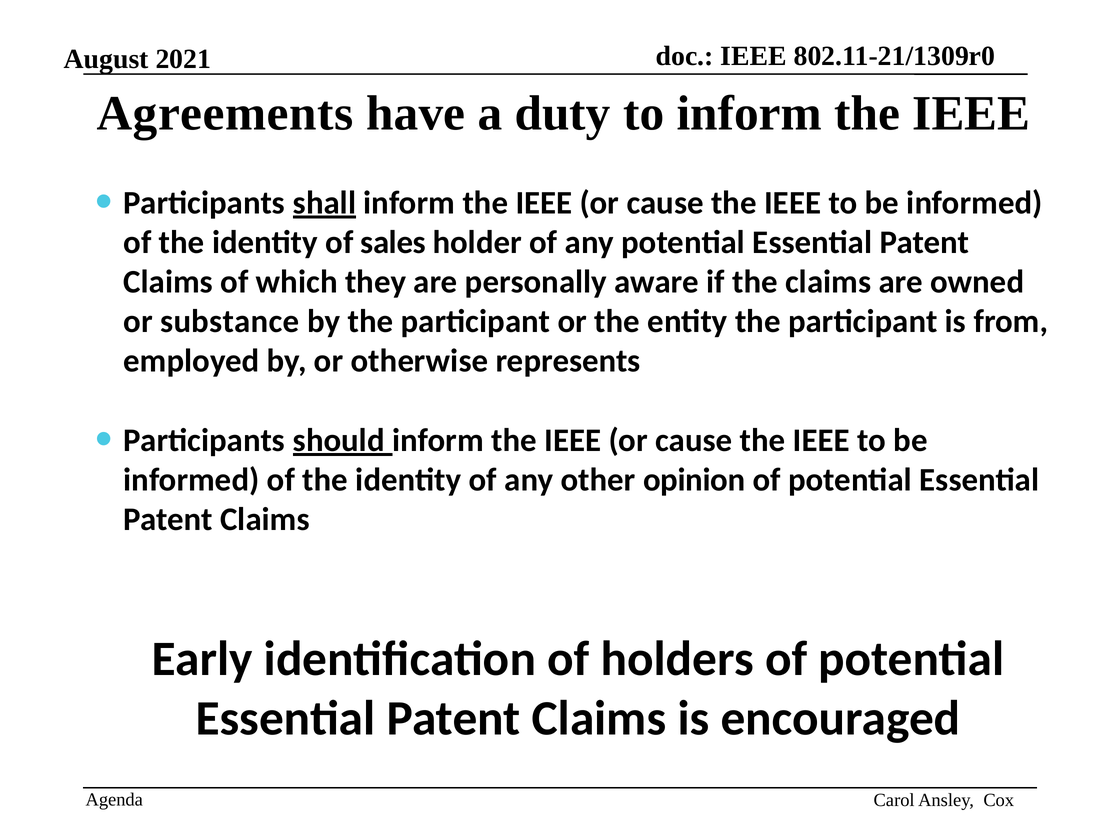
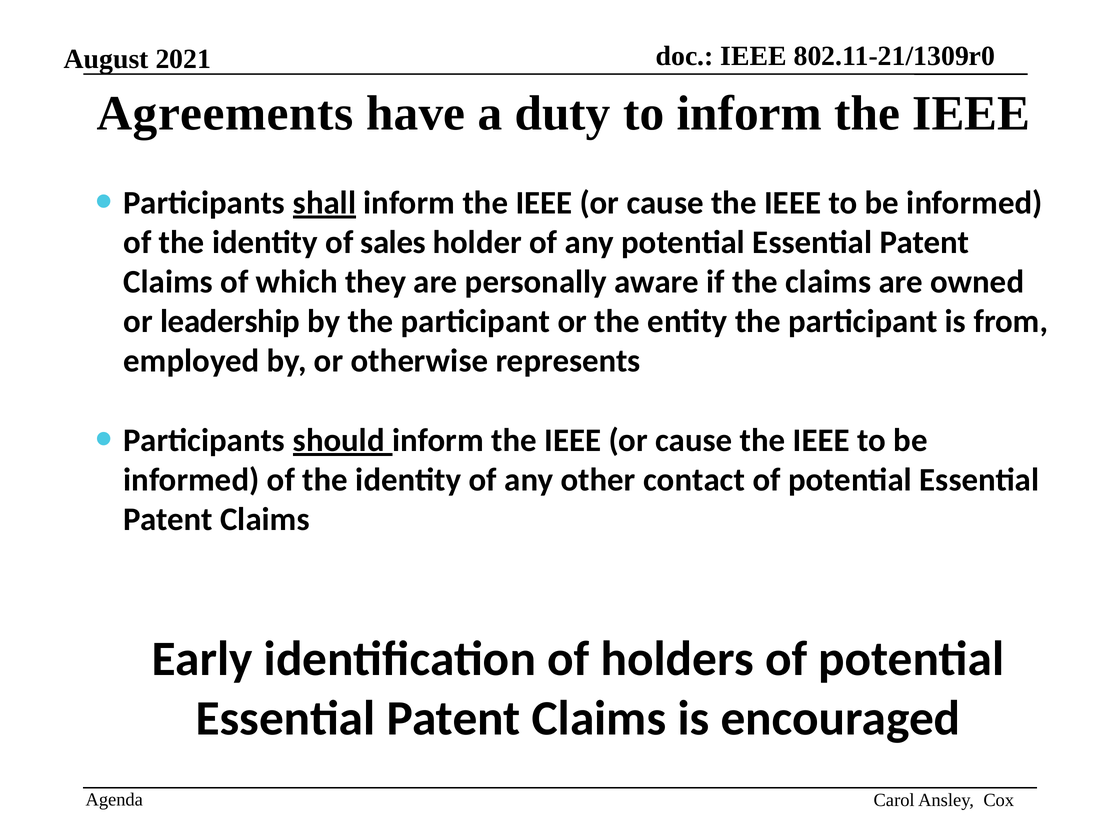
substance: substance -> leadership
opinion: opinion -> contact
